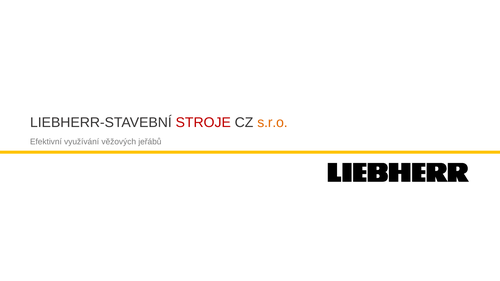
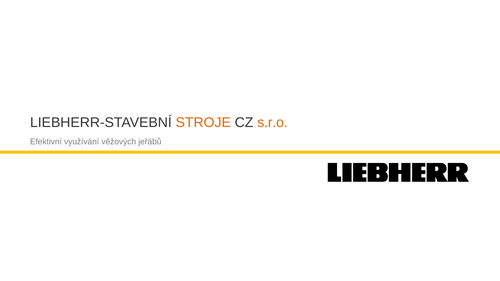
STROJE colour: red -> orange
